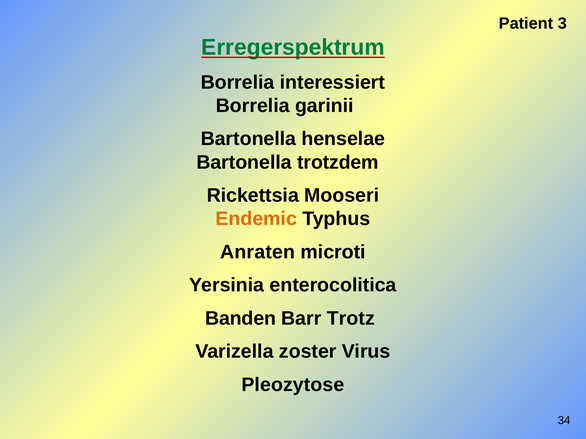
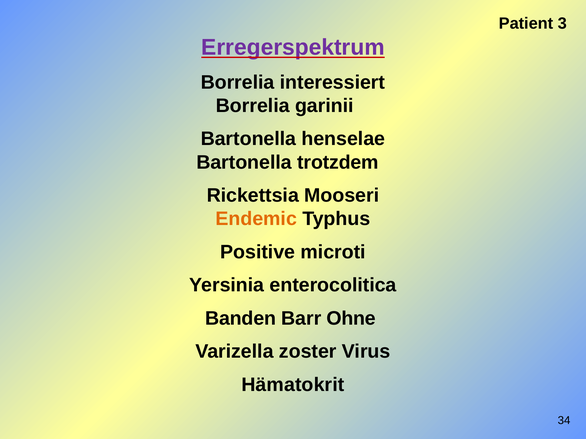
Erregerspektrum colour: green -> purple
Anraten: Anraten -> Positive
Trotz: Trotz -> Ohne
Pleozytose: Pleozytose -> Hämatokrit
